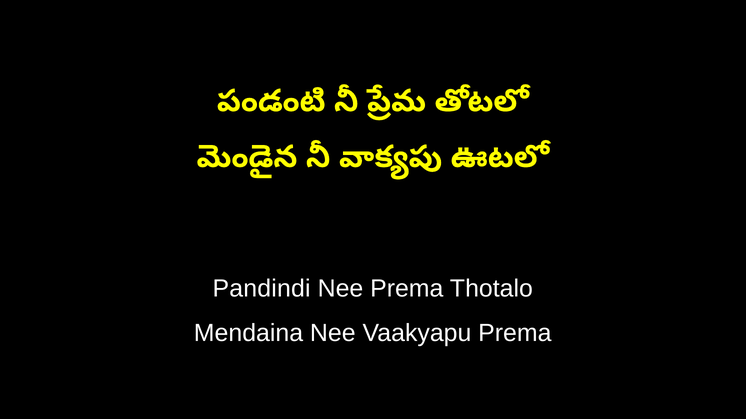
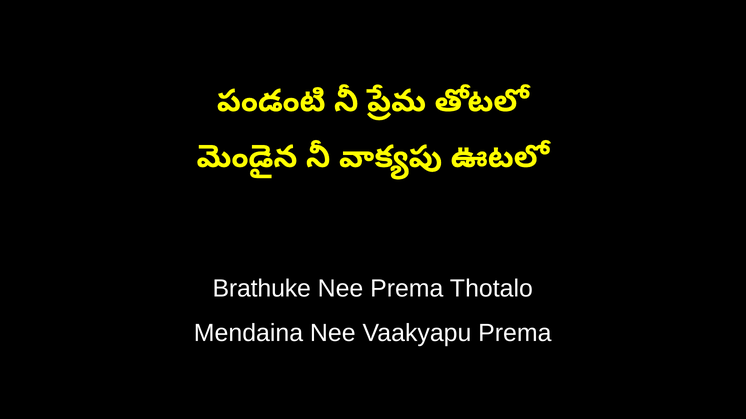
Pandindi: Pandindi -> Brathuke
